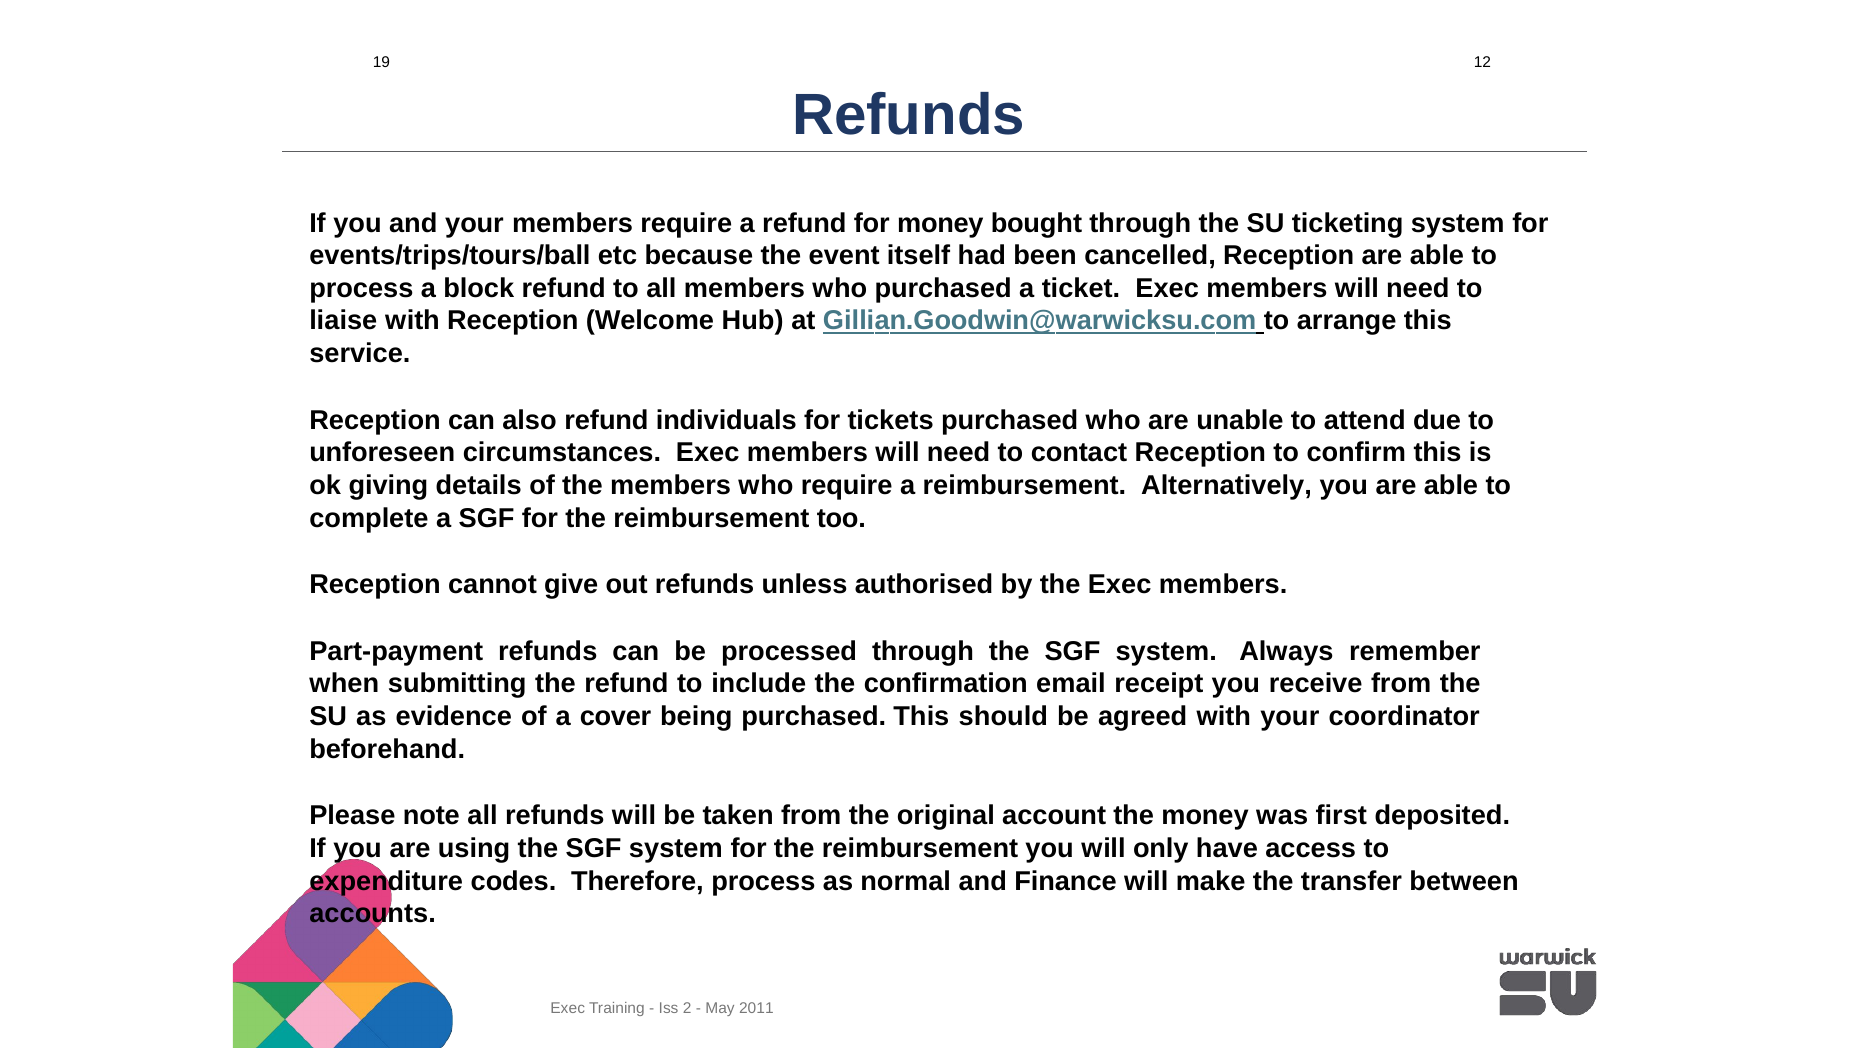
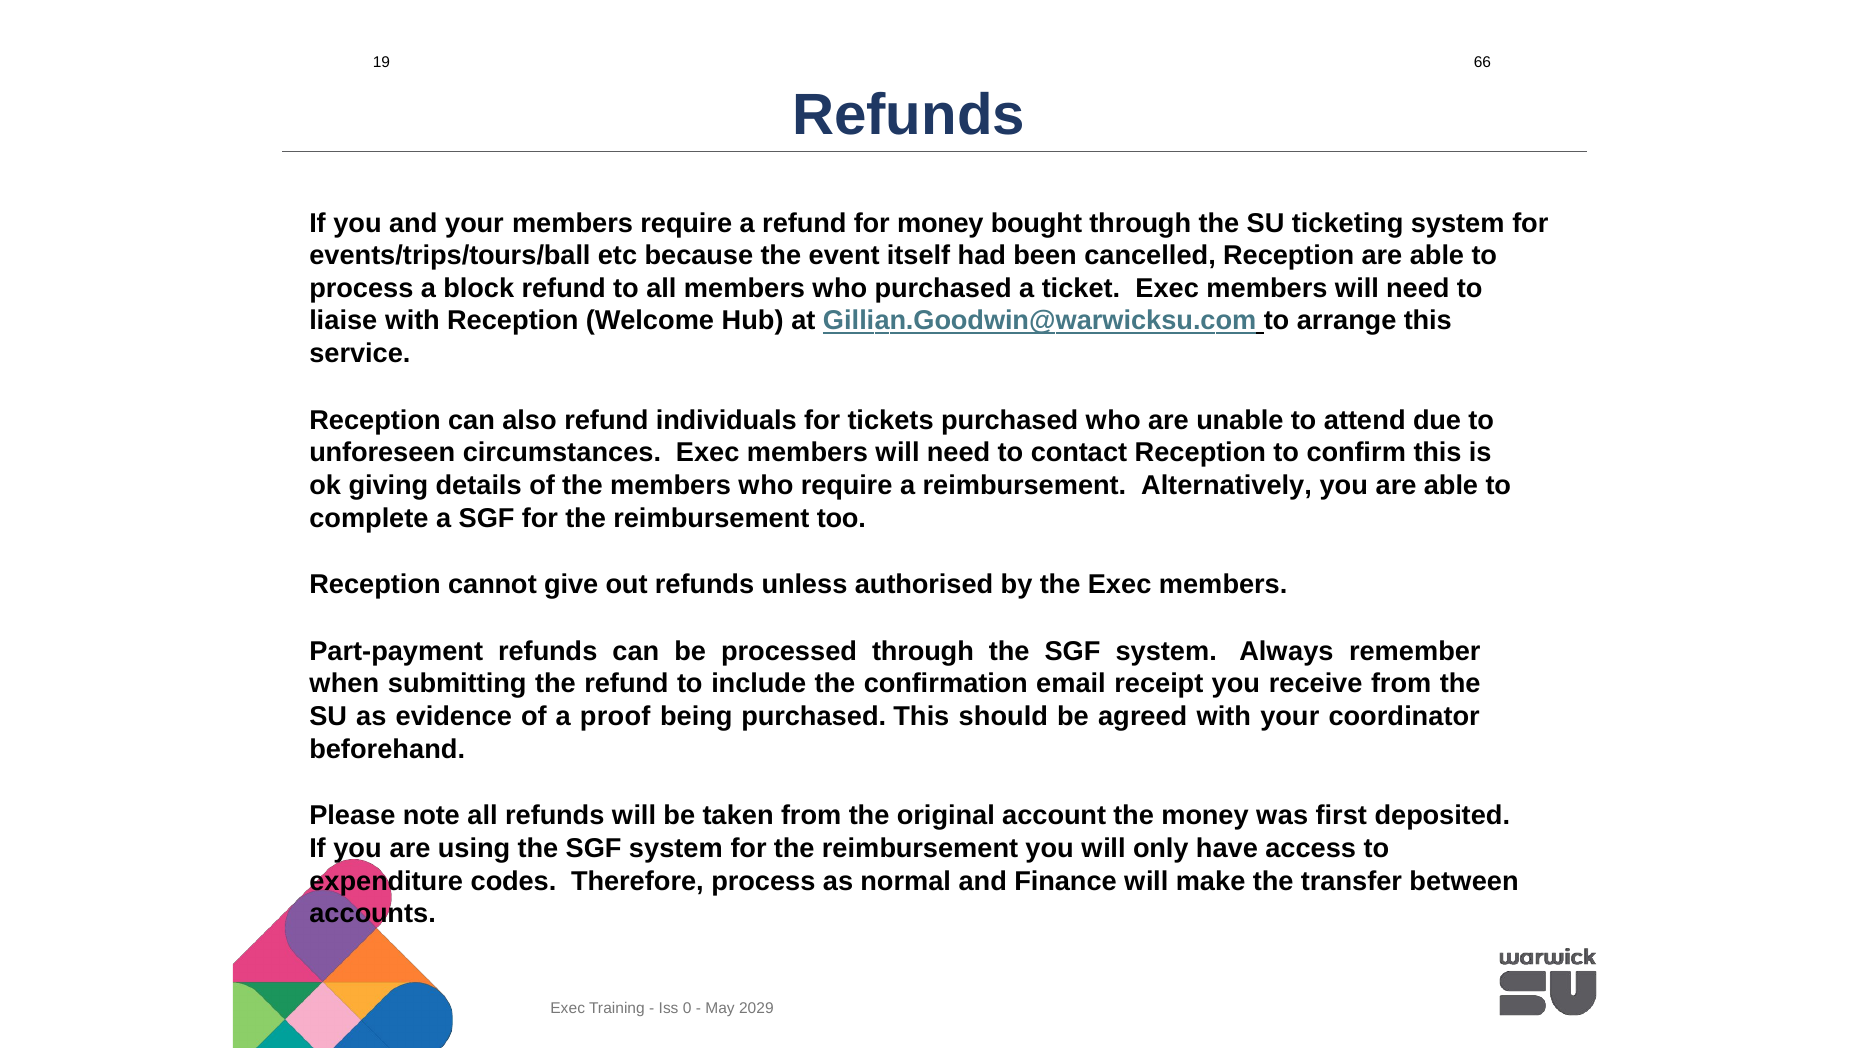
12: 12 -> 66
cover: cover -> proof
2: 2 -> 0
2011: 2011 -> 2029
